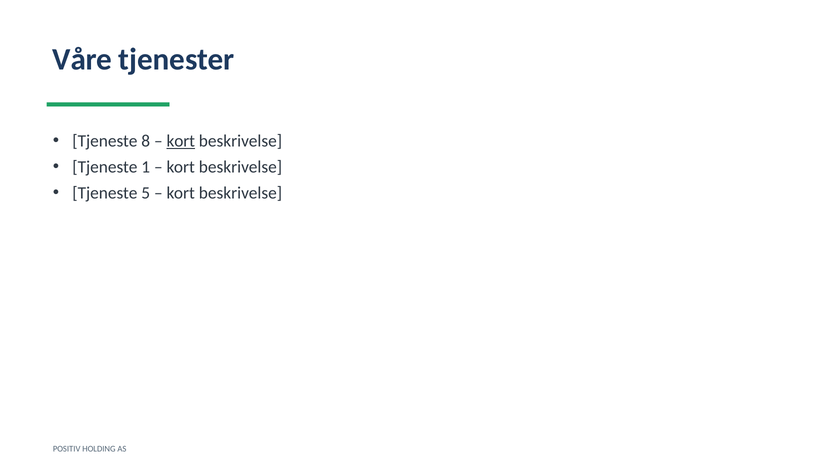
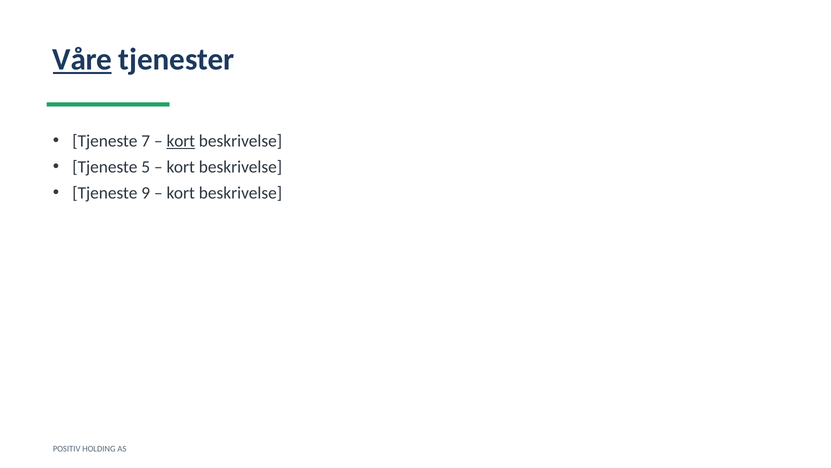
Våre underline: none -> present
8: 8 -> 7
1: 1 -> 5
5: 5 -> 9
